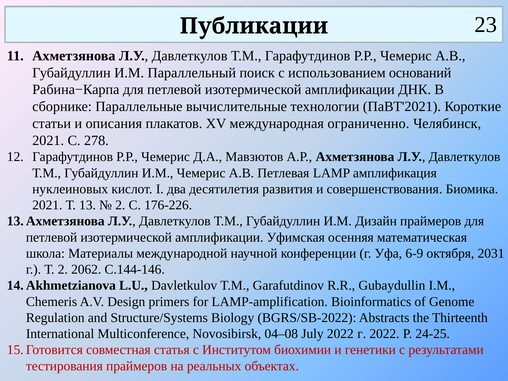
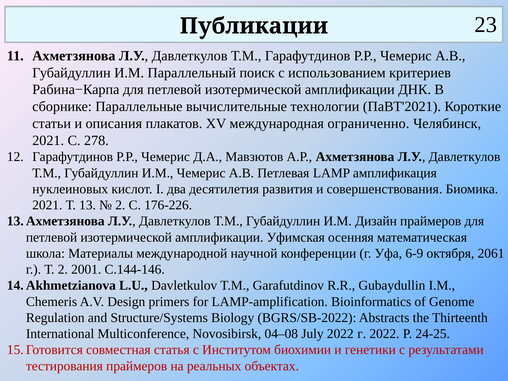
оснований: оснований -> критериев
2031: 2031 -> 2061
2062: 2062 -> 2001
